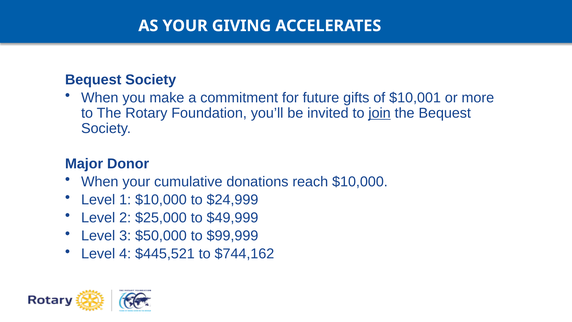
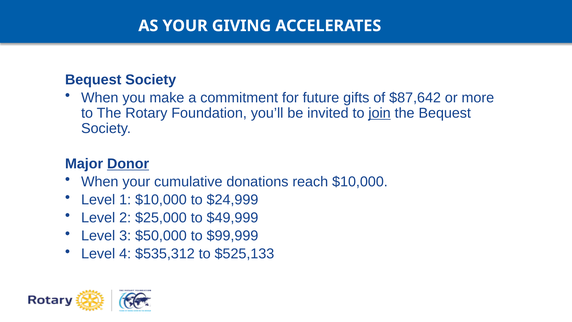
$10,001: $10,001 -> $87,642
Donor underline: none -> present
$445,521: $445,521 -> $535,312
$744,162: $744,162 -> $525,133
